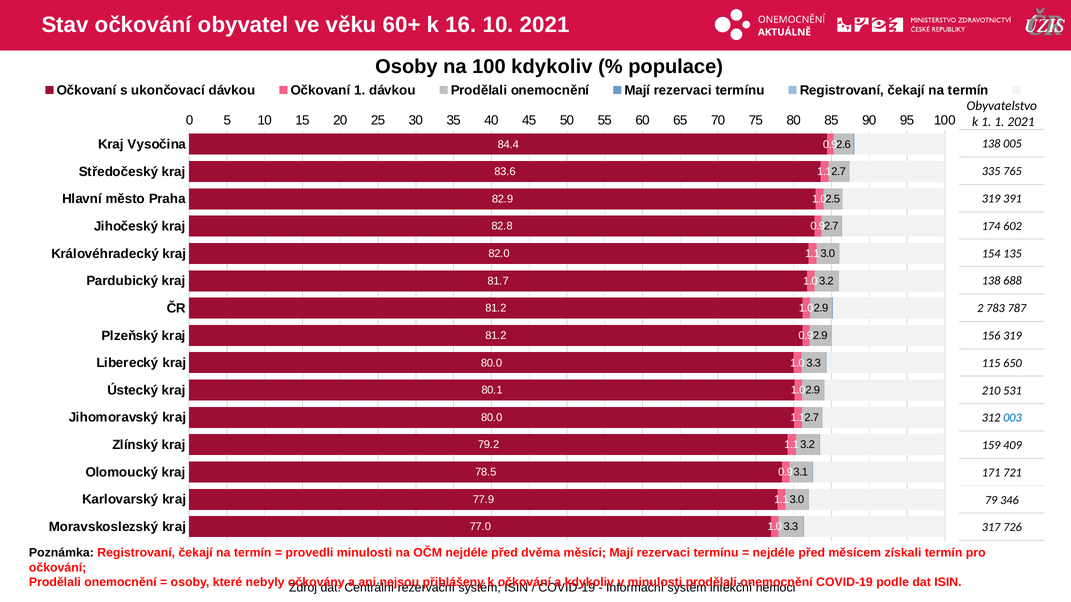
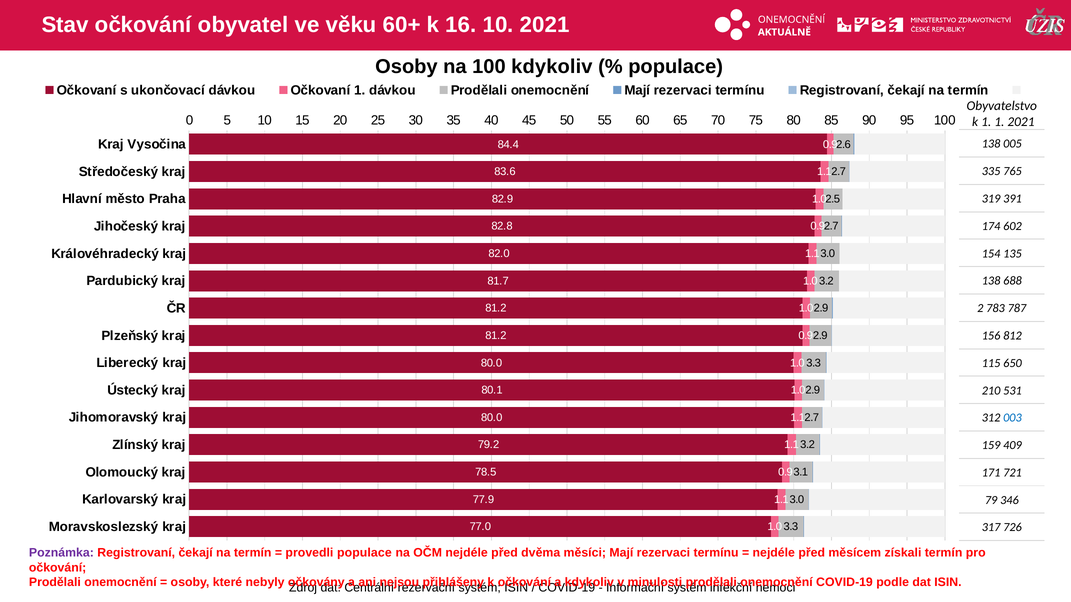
156 319: 319 -> 812
Poznámka colour: black -> purple
provedli minulosti: minulosti -> populace
